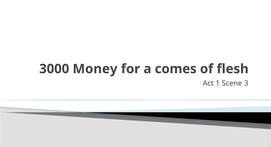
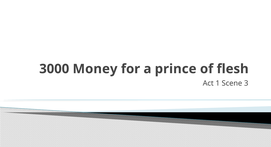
comes: comes -> prince
